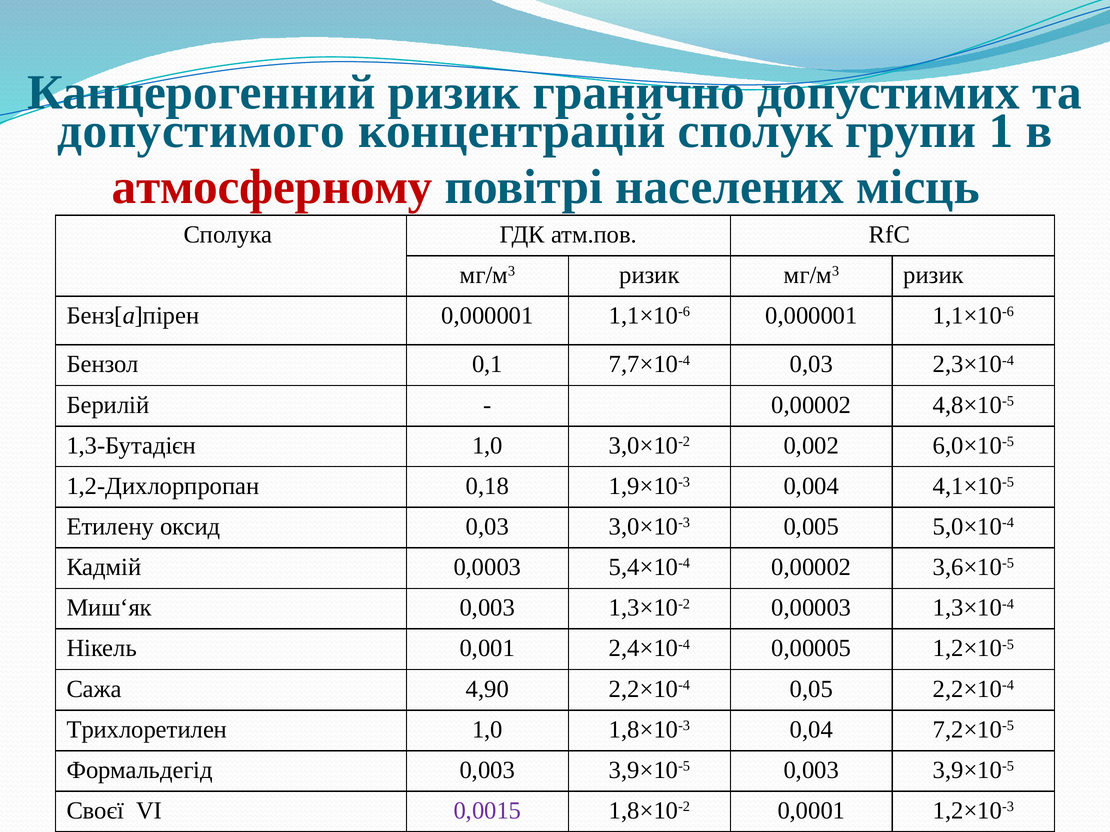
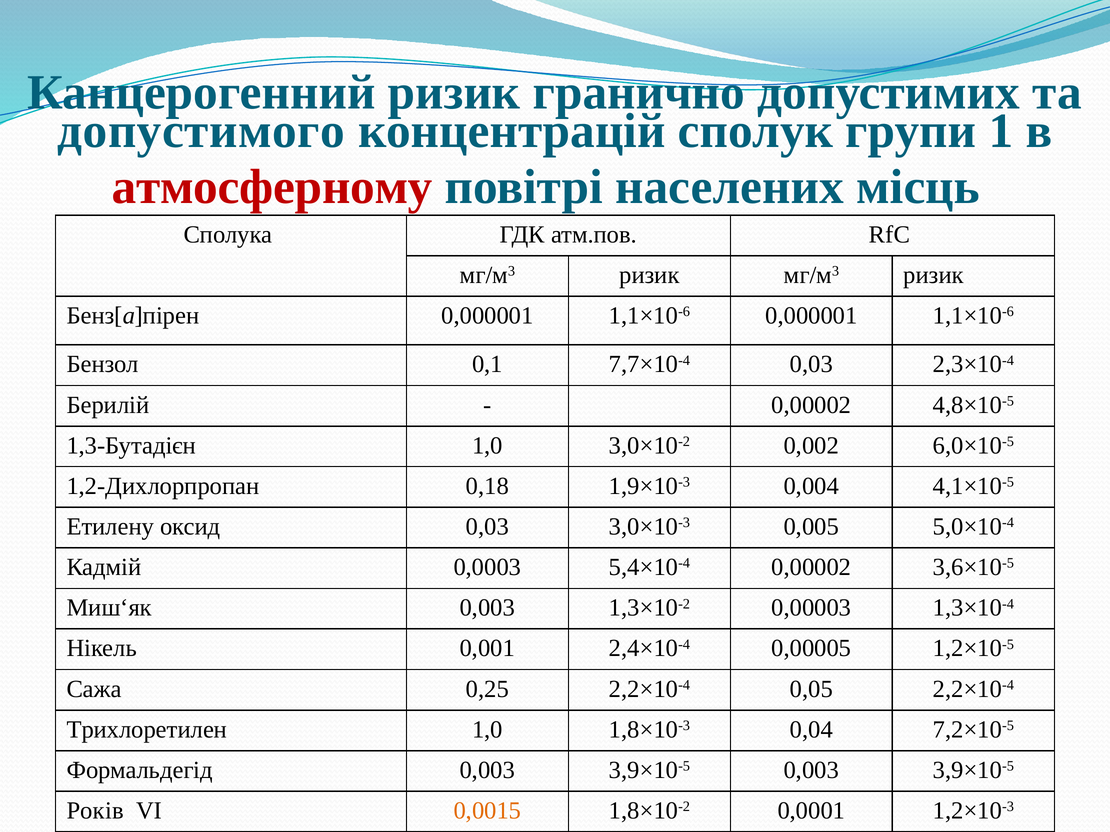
4,90: 4,90 -> 0,25
Своєї: Своєї -> Років
0,0015 colour: purple -> orange
